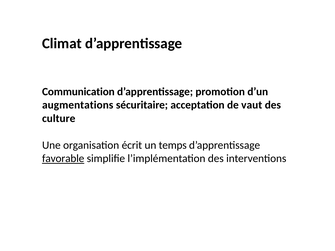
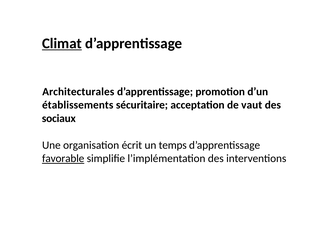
Climat underline: none -> present
Communication: Communication -> Architecturales
augmentations: augmentations -> établissements
culture: culture -> sociaux
